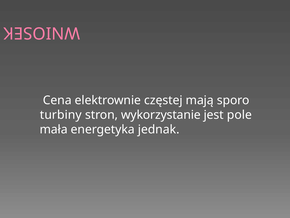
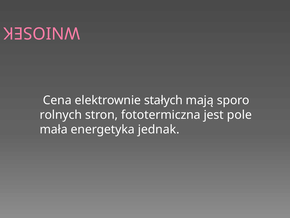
częstej: częstej -> stałych
turbiny: turbiny -> rolnych
wykorzystanie: wykorzystanie -> fototermiczna
